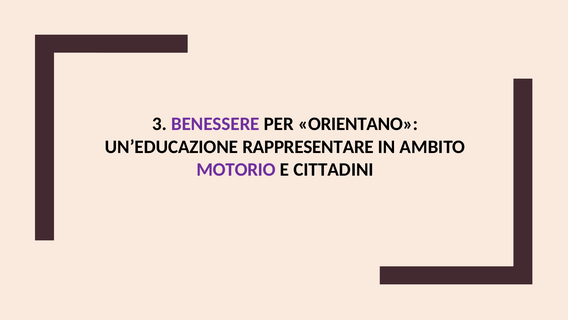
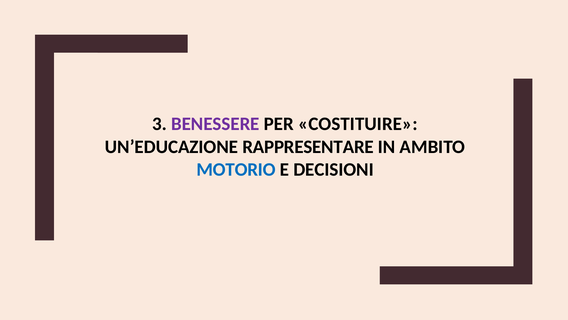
ORIENTANO: ORIENTANO -> COSTITUIRE
MOTORIO colour: purple -> blue
CITTADINI: CITTADINI -> DECISIONI
